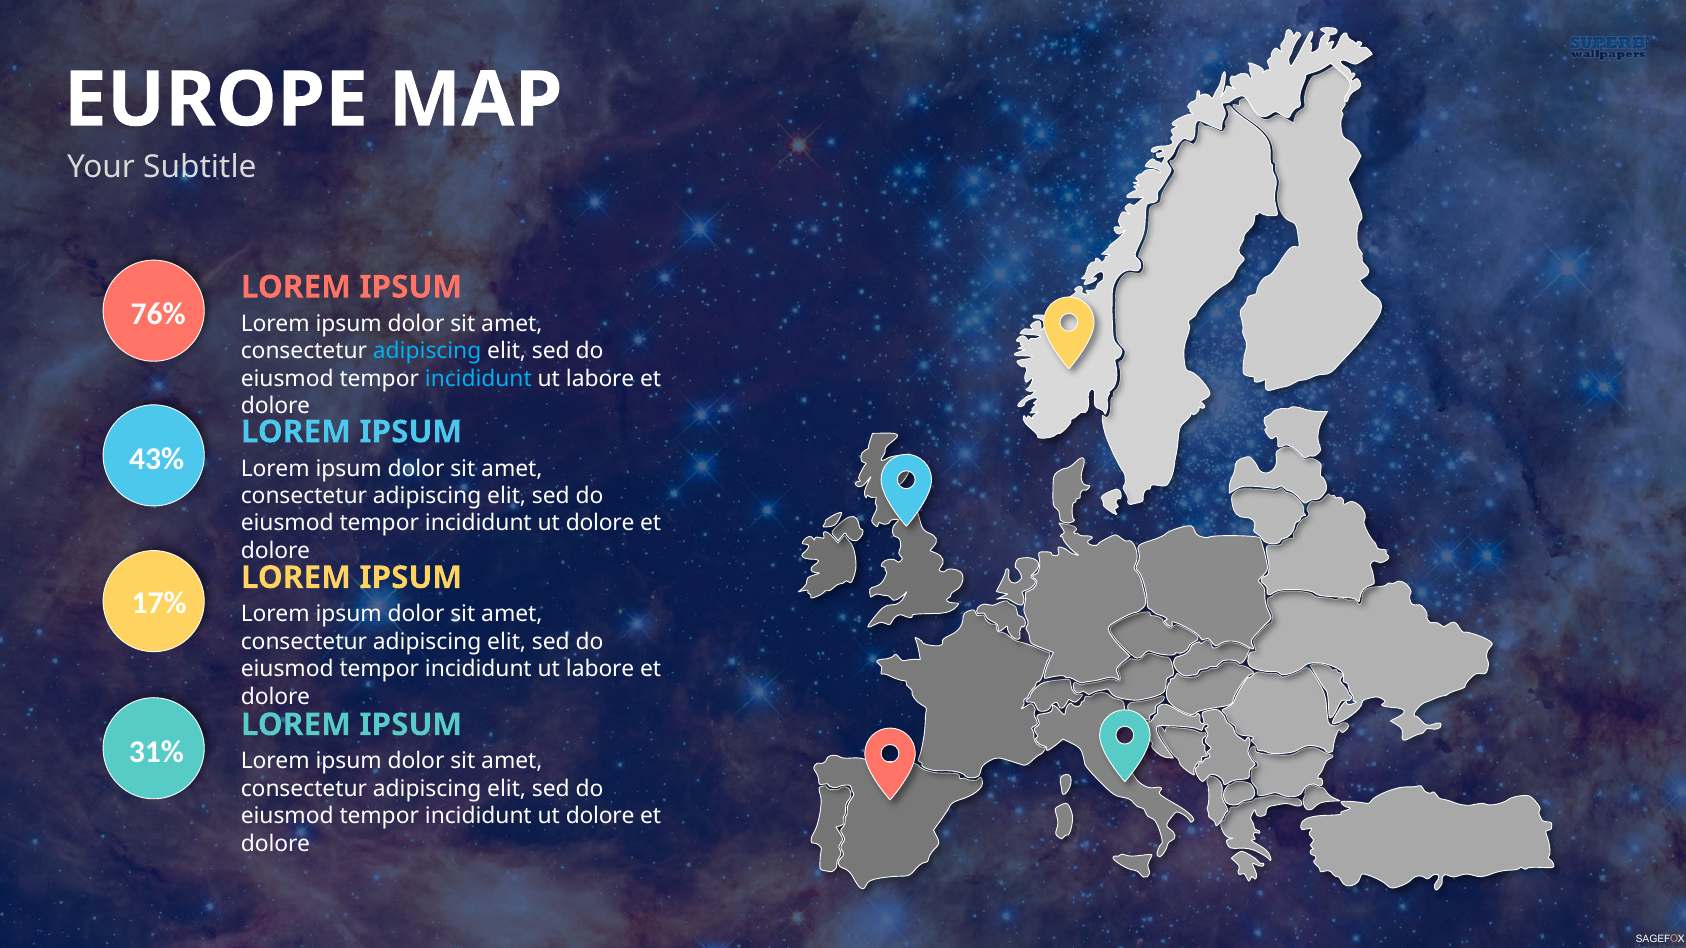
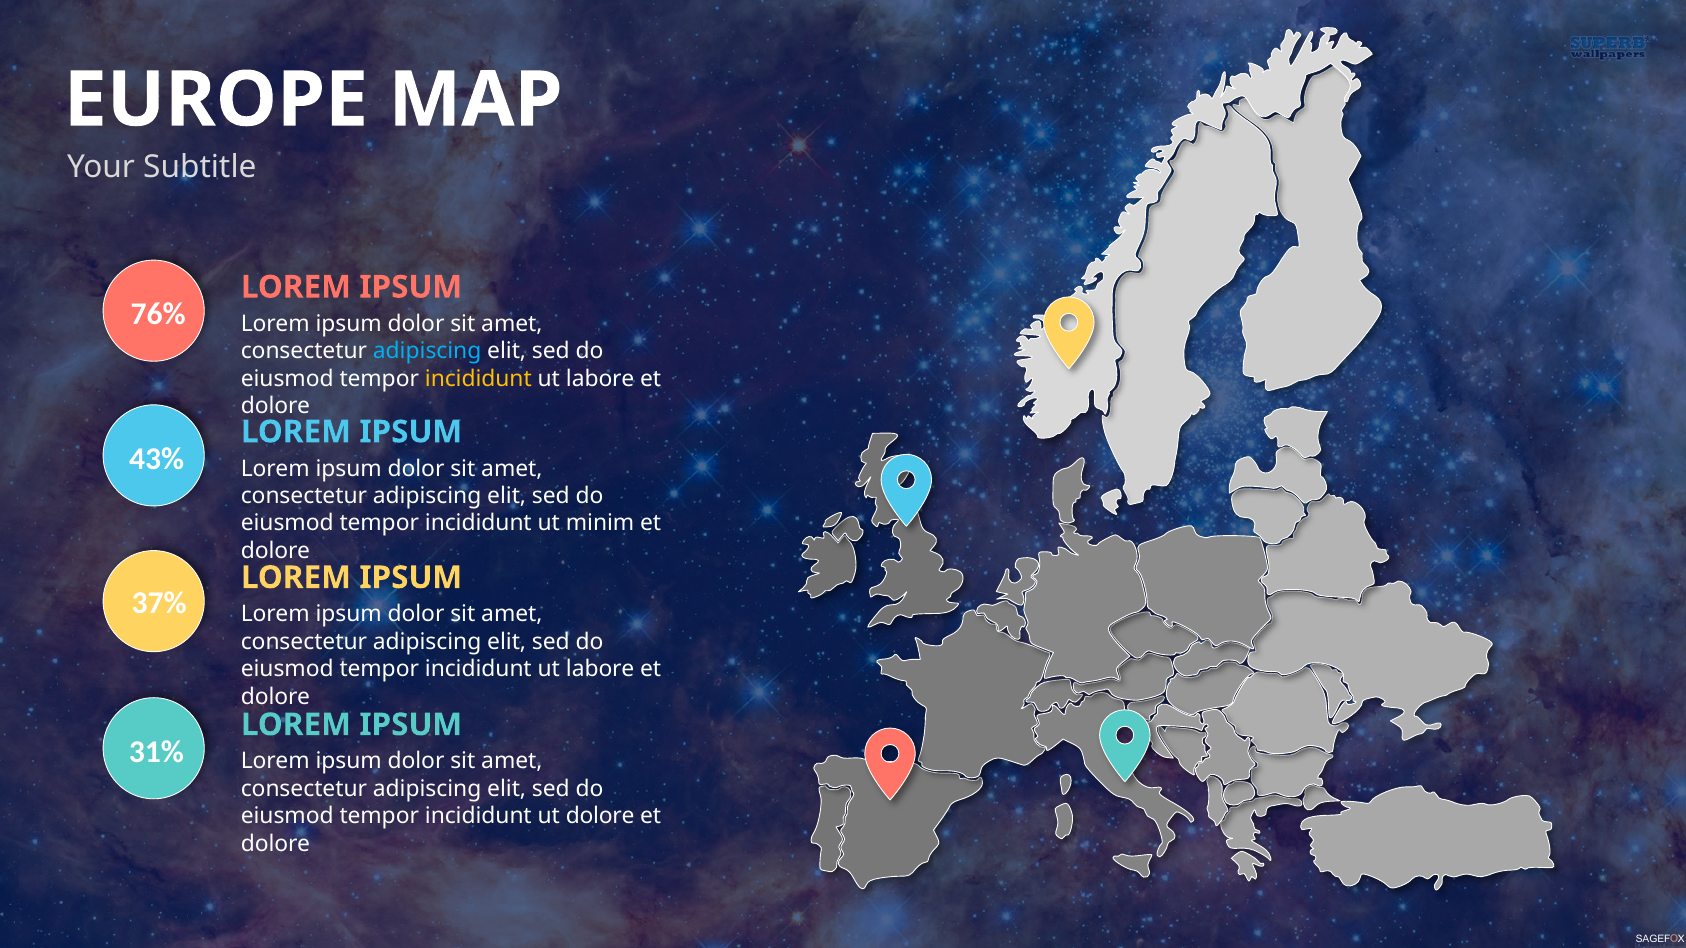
incididunt at (478, 379) colour: light blue -> yellow
dolore at (600, 524): dolore -> minim
17%: 17% -> 37%
